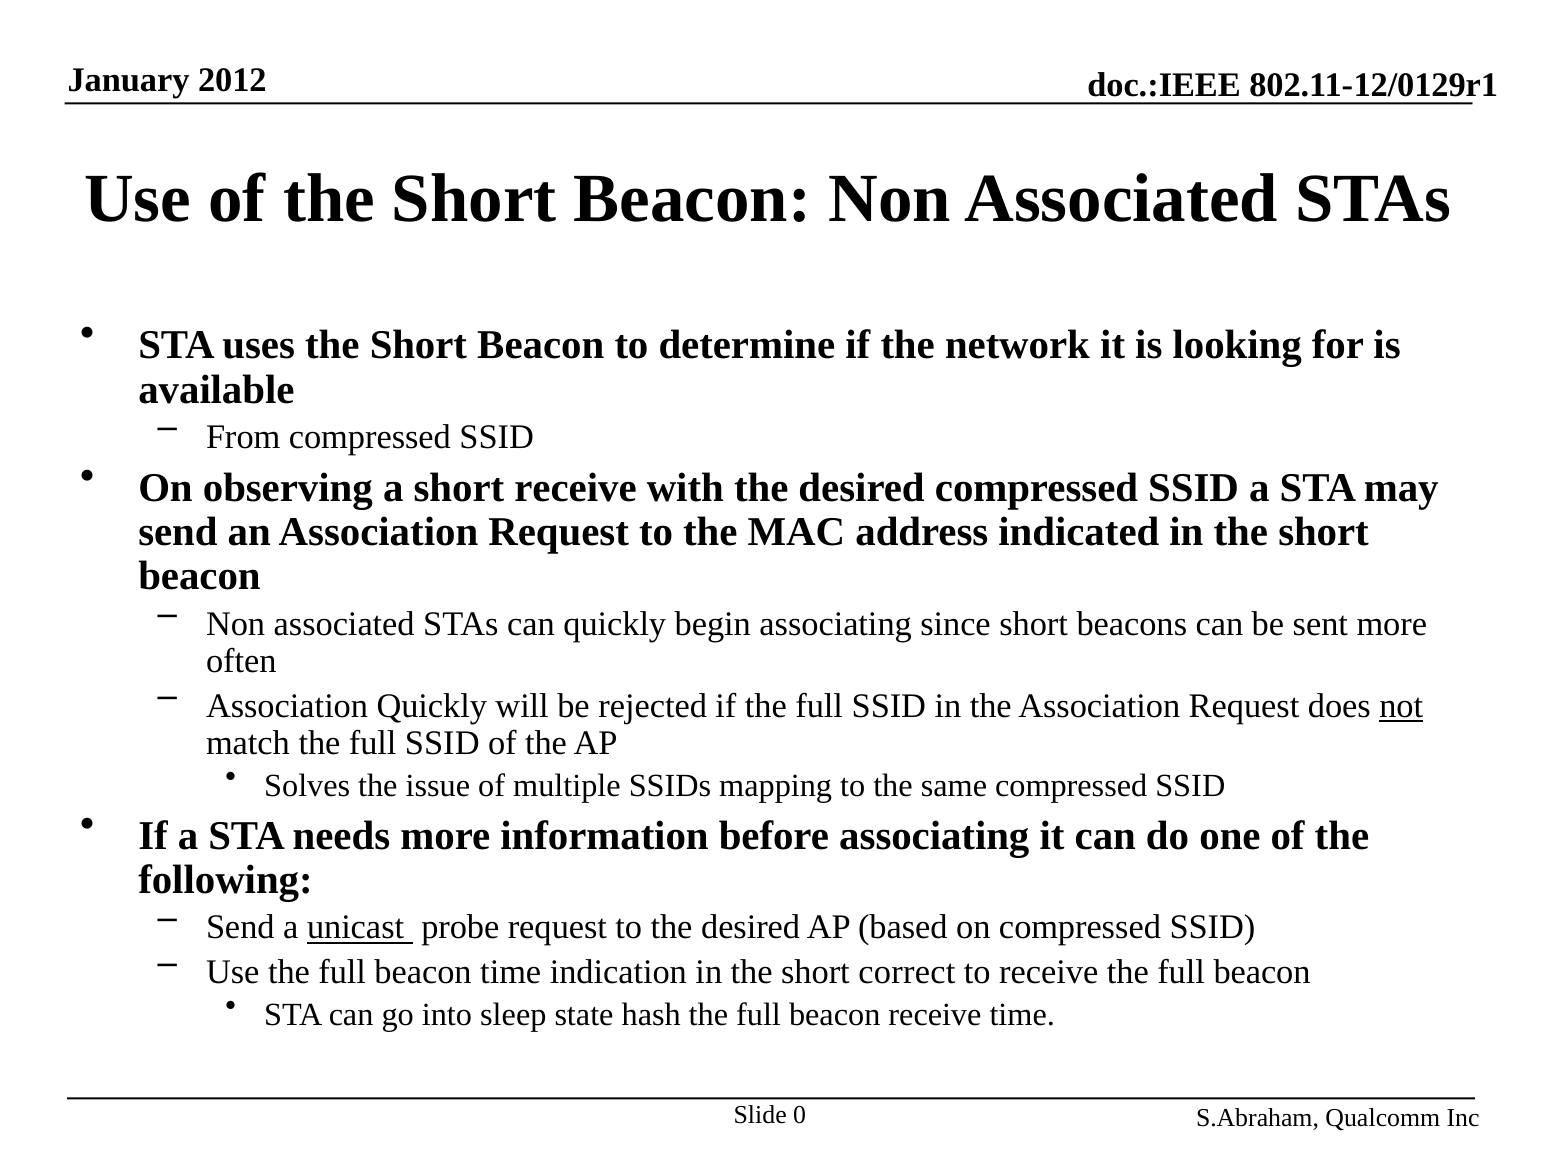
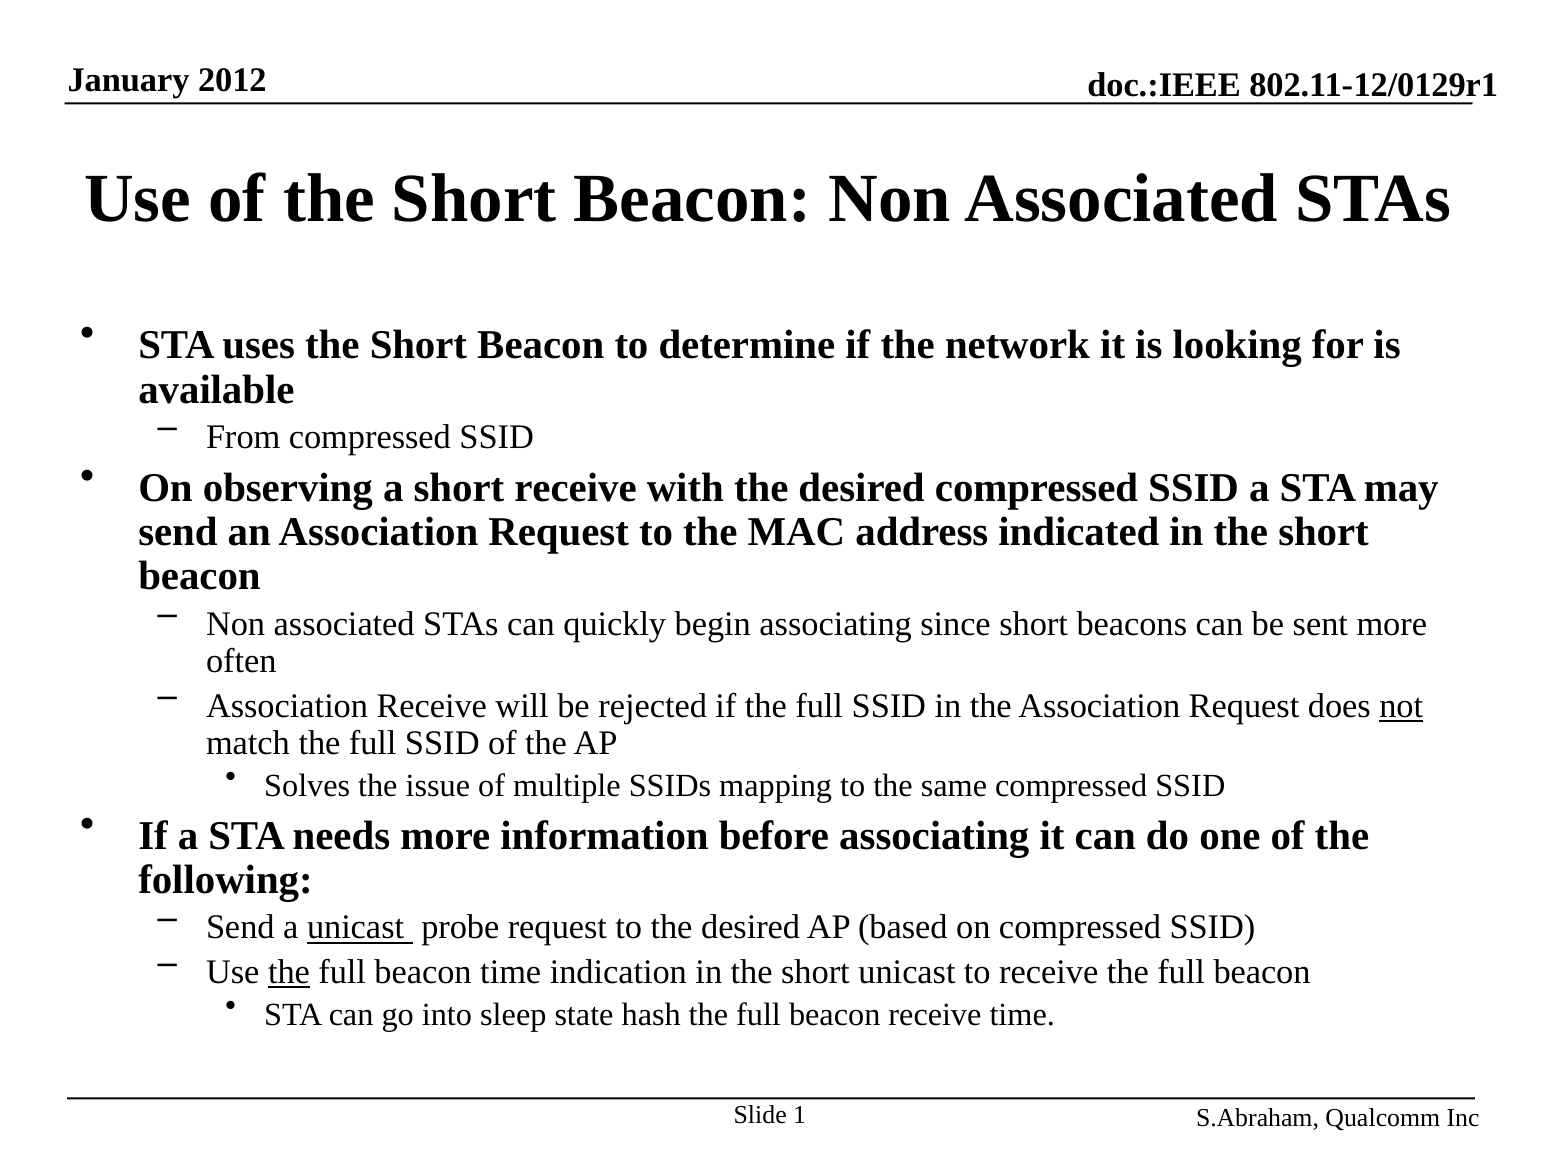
Association Quickly: Quickly -> Receive
the at (289, 972) underline: none -> present
short correct: correct -> unicast
0: 0 -> 1
